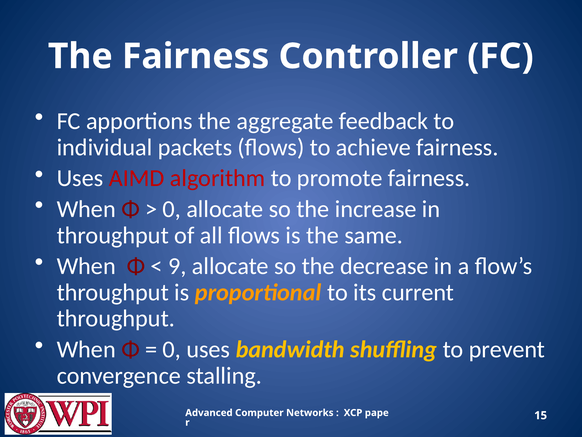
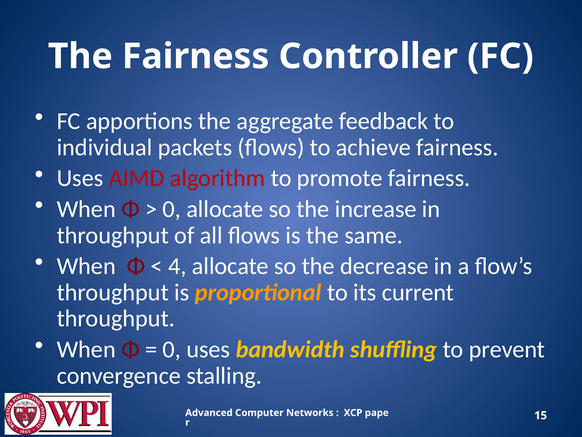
9: 9 -> 4
